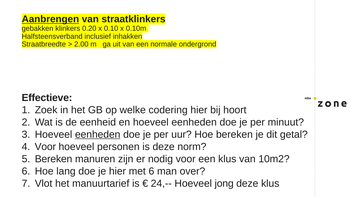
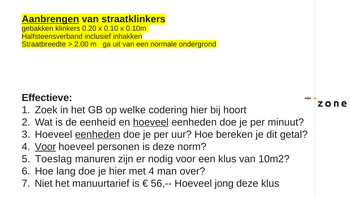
hoeveel at (151, 122) underline: none -> present
Voor at (45, 147) underline: none -> present
Bereken at (54, 159): Bereken -> Toeslag
met 6: 6 -> 4
Vlot: Vlot -> Niet
24,--: 24,-- -> 56,--
